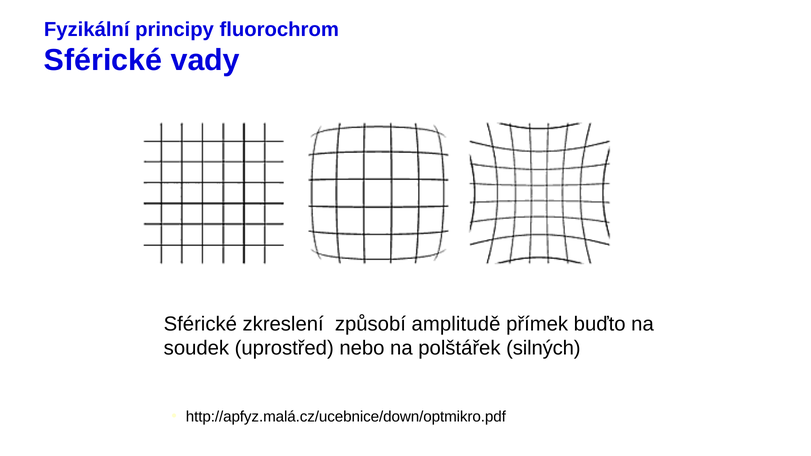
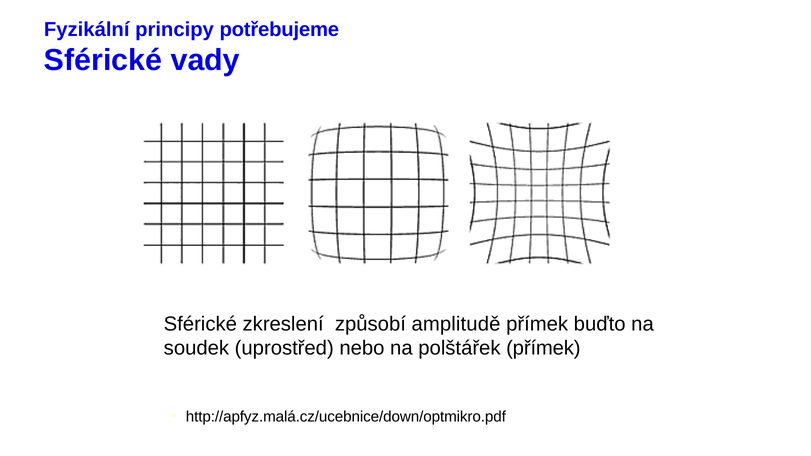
fluorochrom: fluorochrom -> potřebujeme
polštářek silných: silných -> přímek
